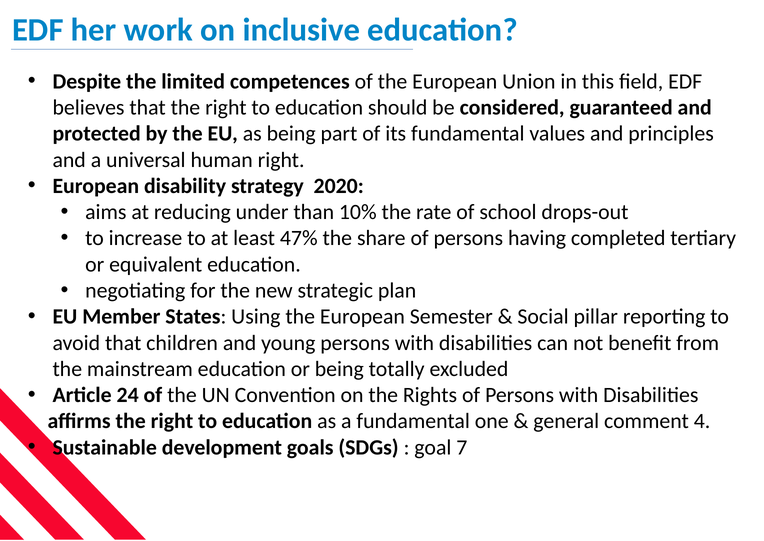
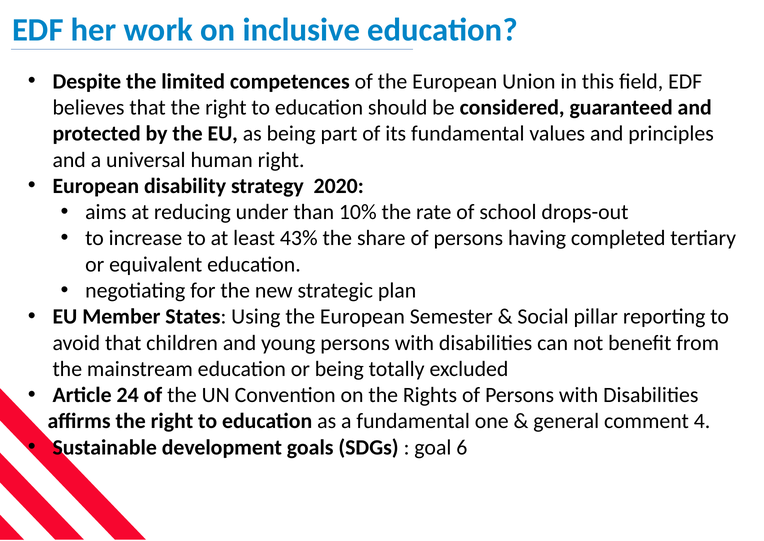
47%: 47% -> 43%
7: 7 -> 6
